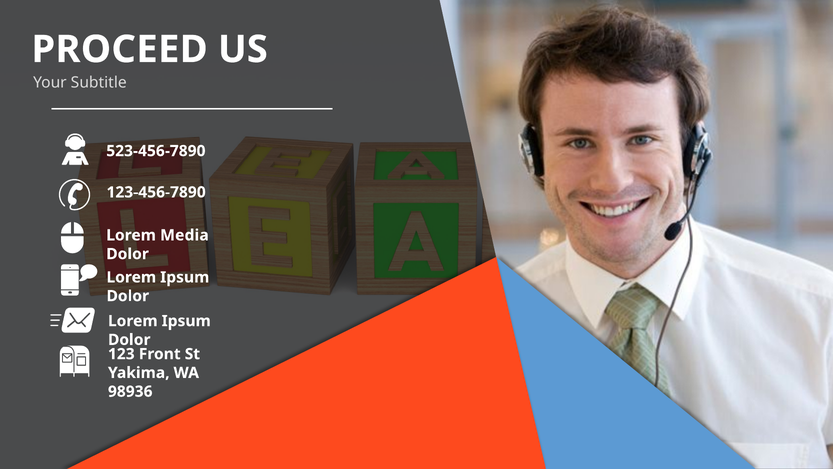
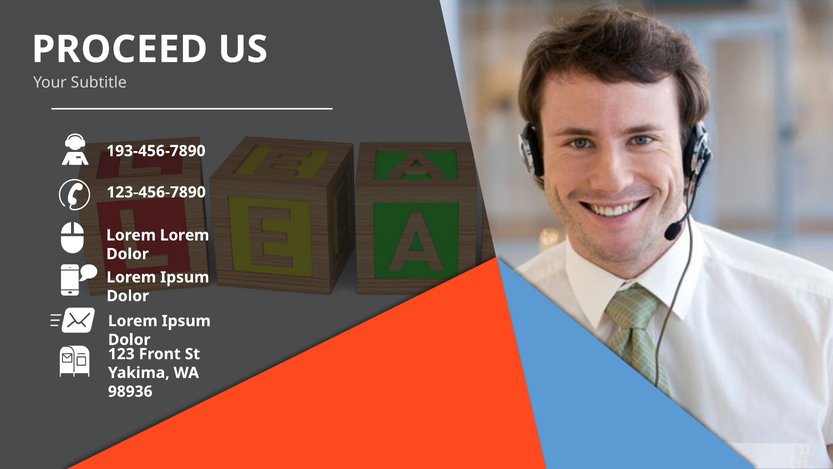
523-456-7890: 523-456-7890 -> 193-456-7890
Lorem Media: Media -> Lorem
